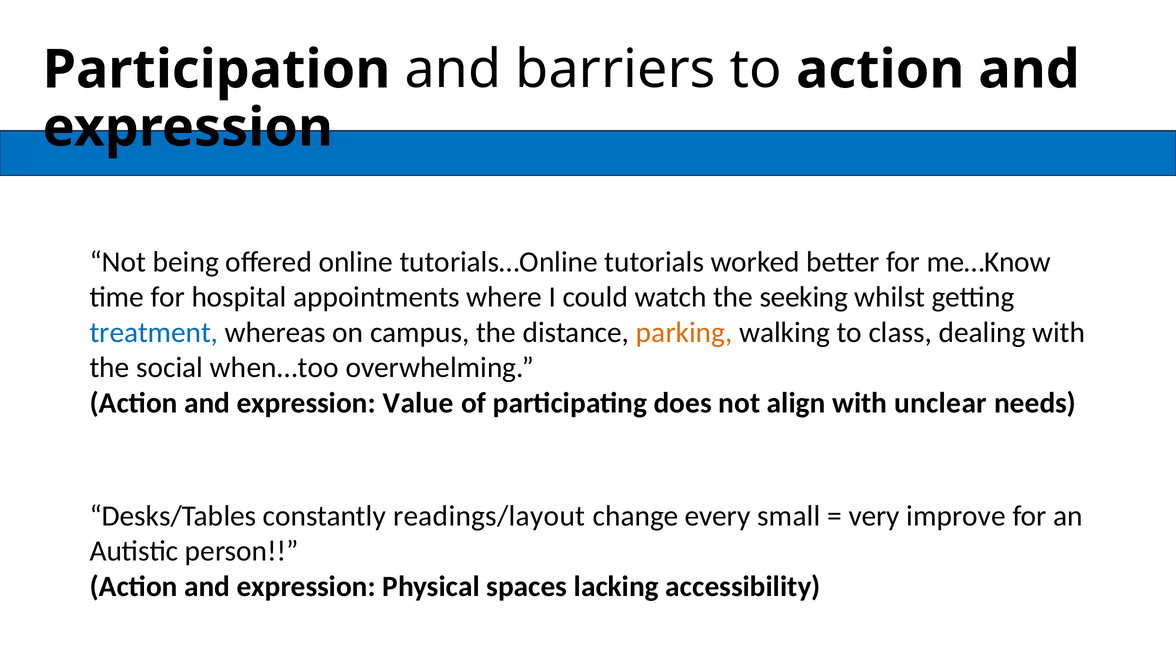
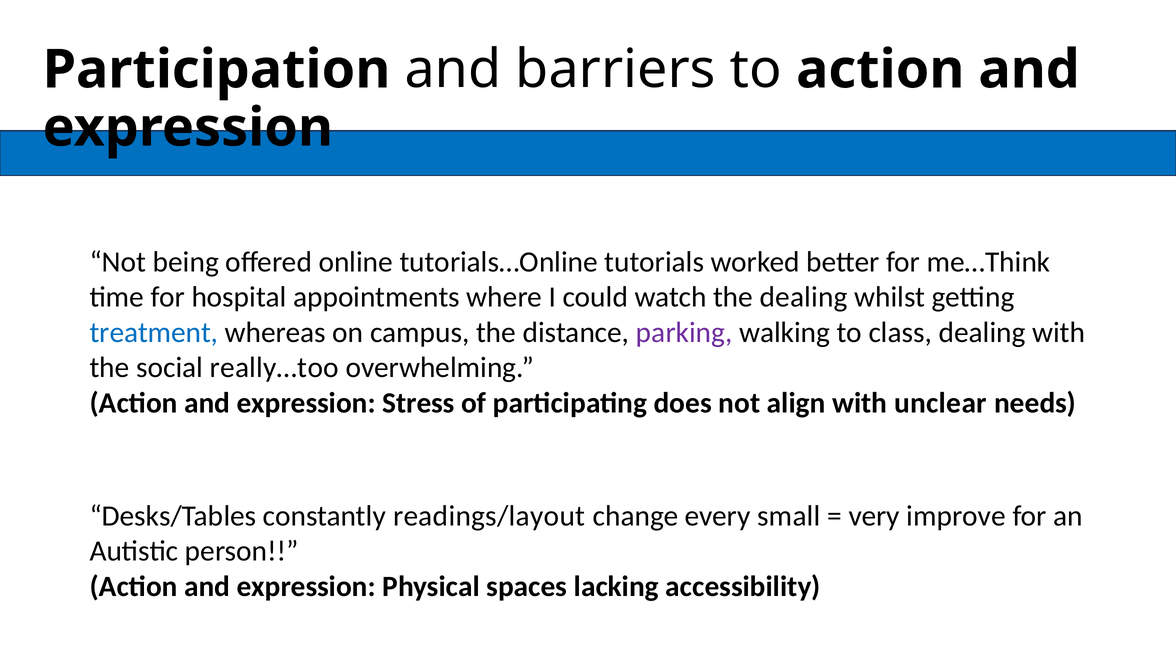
me…Know: me…Know -> me…Think
the seeking: seeking -> dealing
parking colour: orange -> purple
when…too: when…too -> really…too
Value: Value -> Stress
